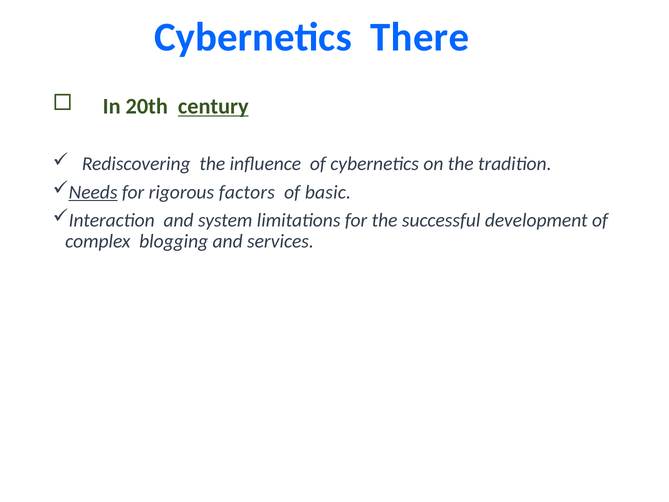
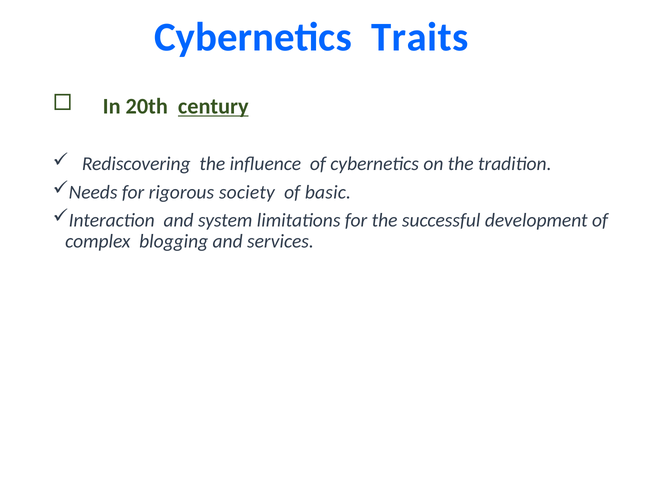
There: There -> Traits
Needs underline: present -> none
factors: factors -> society
